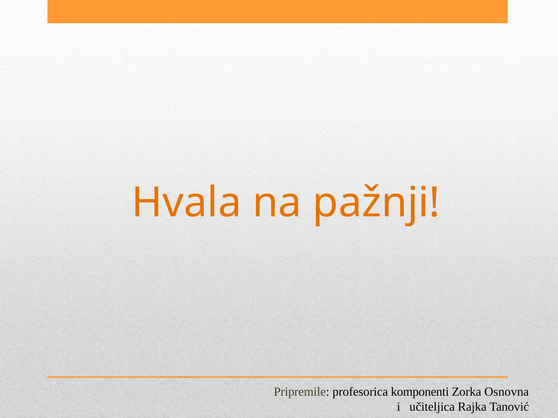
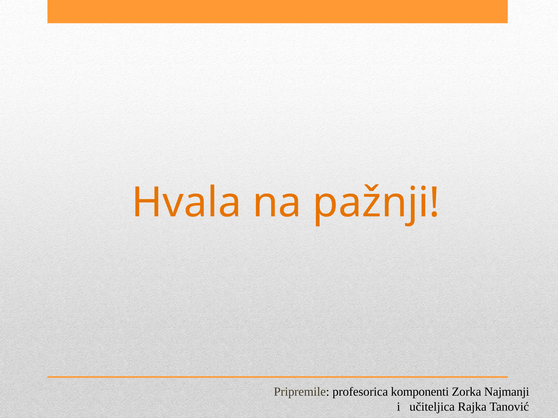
Osnovna: Osnovna -> Najmanji
